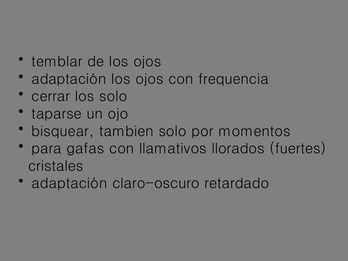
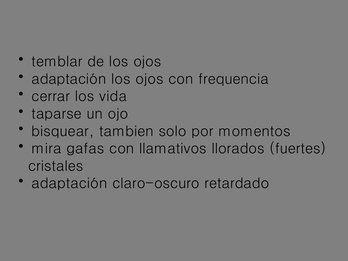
los solo: solo -> vida
para: para -> mira
